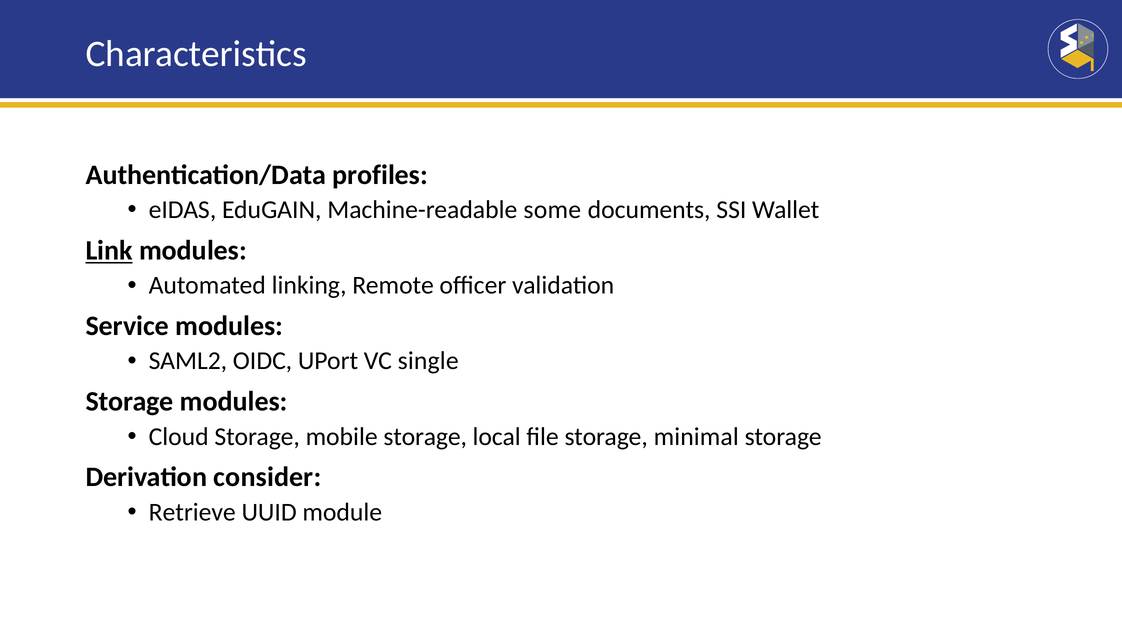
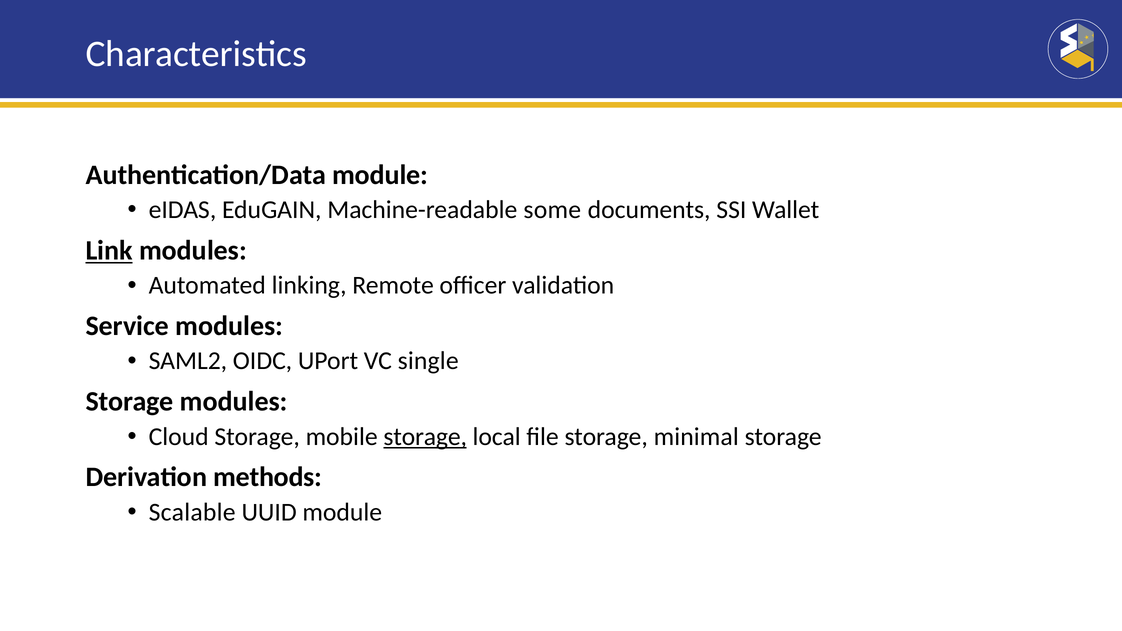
Authentication/Data profiles: profiles -> module
storage at (425, 437) underline: none -> present
consider: consider -> methods
Retrieve: Retrieve -> Scalable
